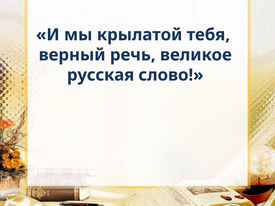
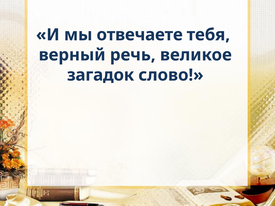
крылатой: крылатой -> отвечаете
русская: русская -> загадок
